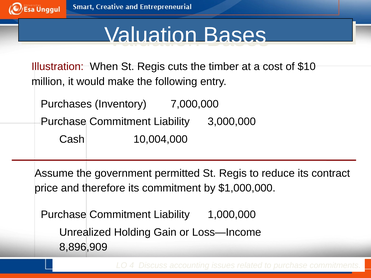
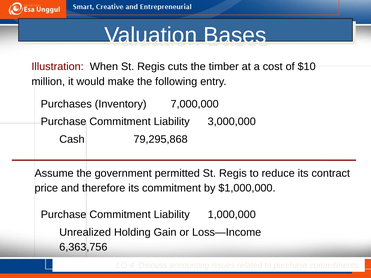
10,004,000: 10,004,000 -> 79,295,868
8,896,909: 8,896,909 -> 6,363,756
